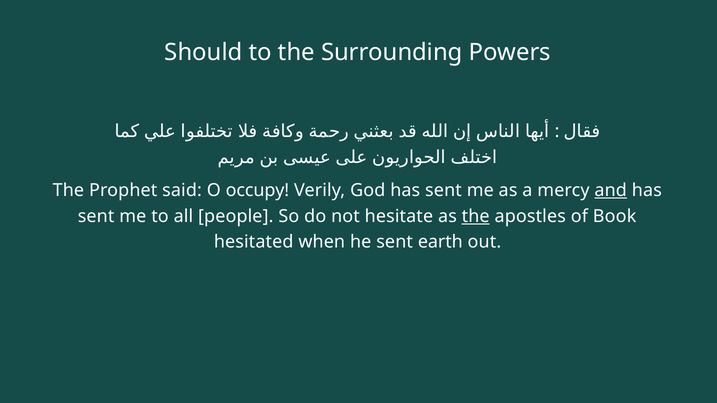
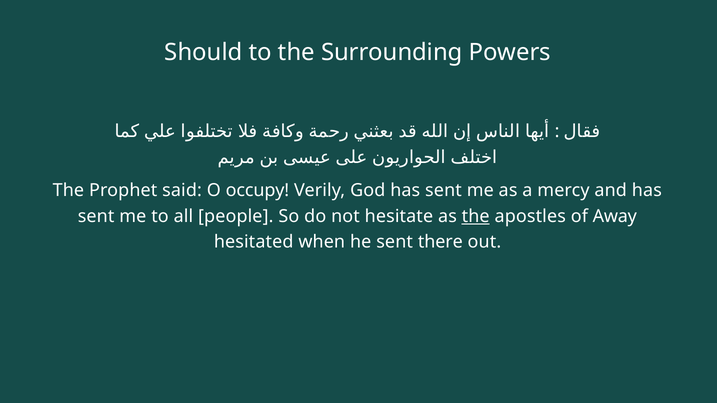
and underline: present -> none
Book: Book -> Away
earth: earth -> there
